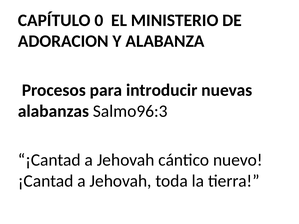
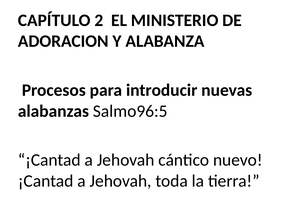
0: 0 -> 2
Salmo96:3: Salmo96:3 -> Salmo96:5
